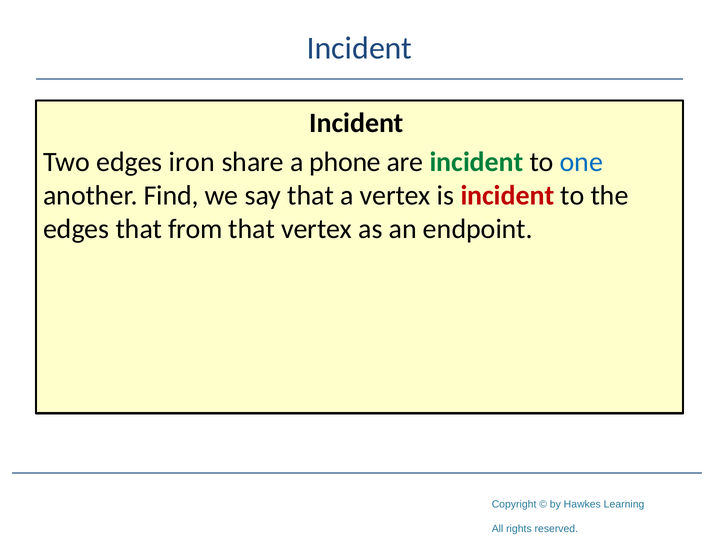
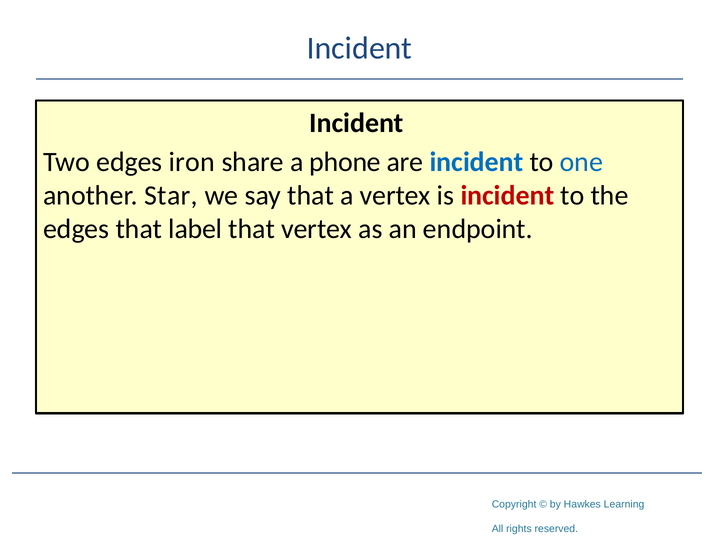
incident at (477, 162) colour: green -> blue
Find: Find -> Star
from: from -> label
